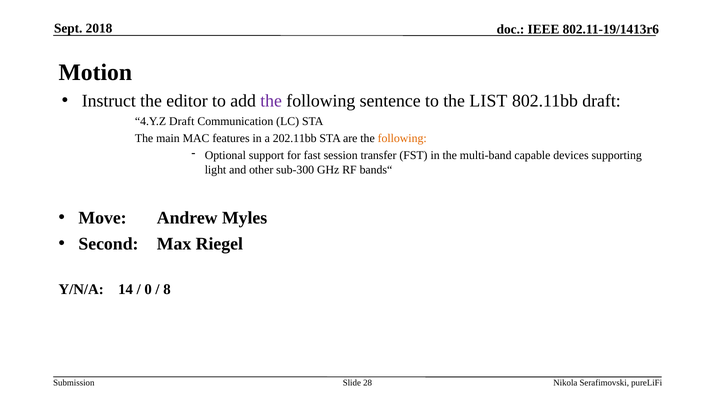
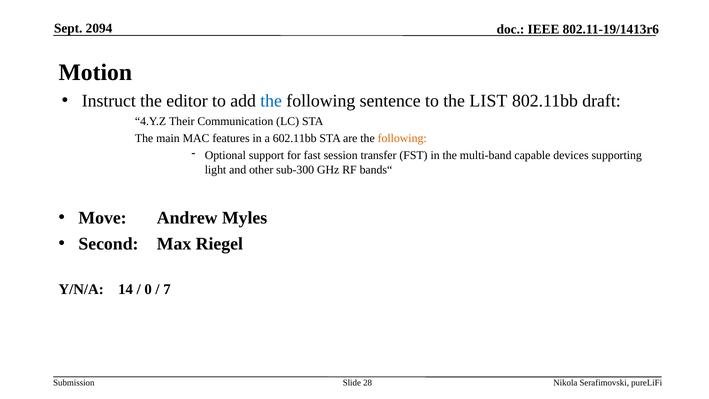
2018: 2018 -> 2094
the at (271, 101) colour: purple -> blue
4.Y.Z Draft: Draft -> Their
202.11bb: 202.11bb -> 602.11bb
8: 8 -> 7
